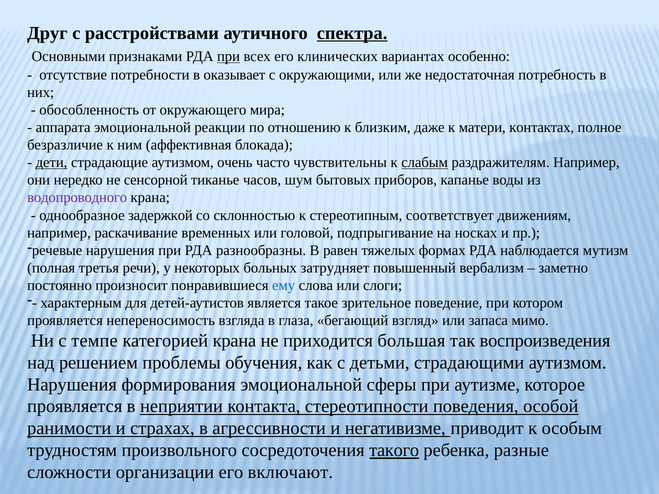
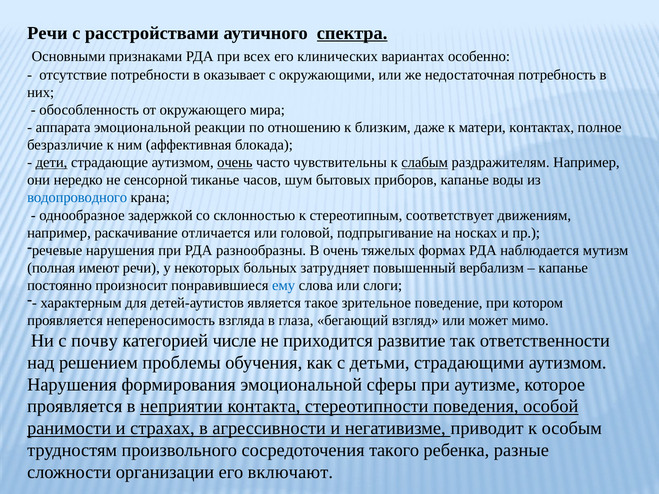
Друг at (47, 33): Друг -> Речи
при at (229, 56) underline: present -> none
очень at (235, 163) underline: none -> present
водопроводного colour: purple -> blue
временных: временных -> отличается
В равен: равен -> очень
третья: третья -> имеют
заметно at (563, 268): заметно -> капанье
запаса: запаса -> может
темпе: темпе -> почву
категорией крана: крана -> числе
большая: большая -> развитие
воспроизведения: воспроизведения -> ответственности
такого underline: present -> none
